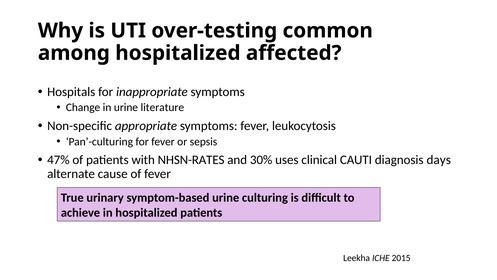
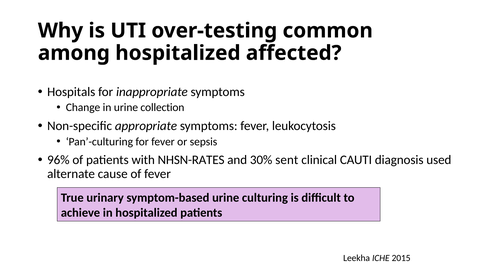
literature: literature -> collection
47%: 47% -> 96%
uses: uses -> sent
days: days -> used
